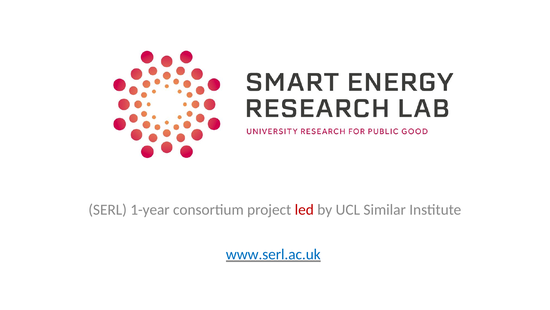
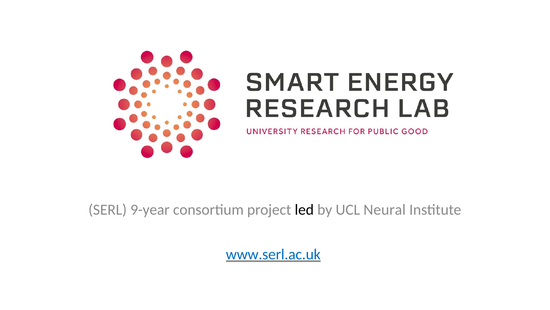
1-year: 1-year -> 9-year
led colour: red -> black
Similar: Similar -> Neural
